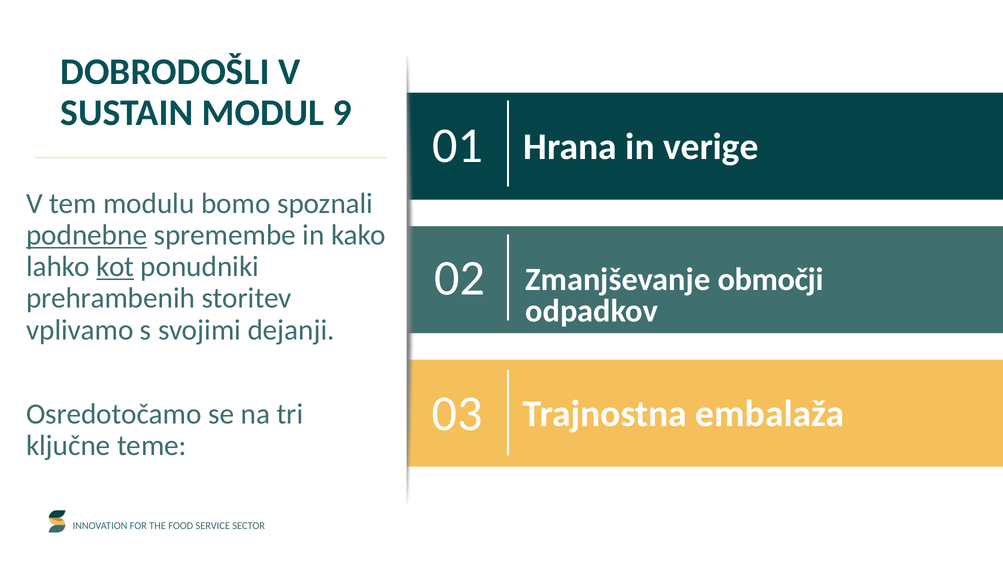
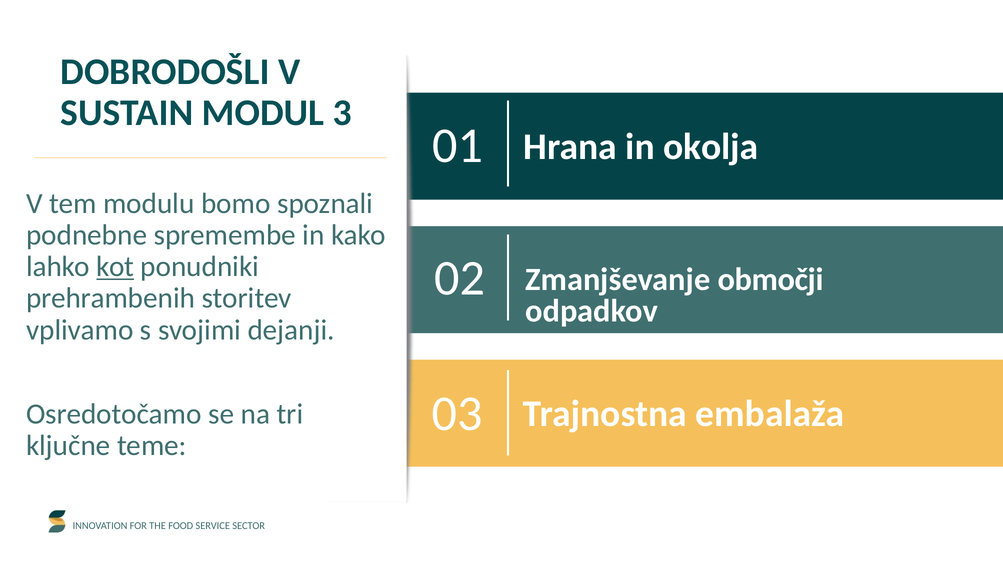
9: 9 -> 3
verige: verige -> okolja
podnebne underline: present -> none
